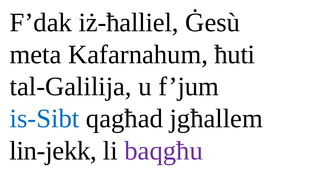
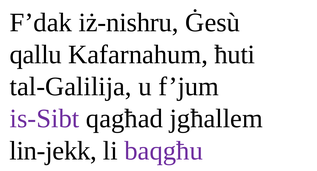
iż-ħalliel: iż-ħalliel -> iż-nishru
meta: meta -> qallu
is-Sibt colour: blue -> purple
